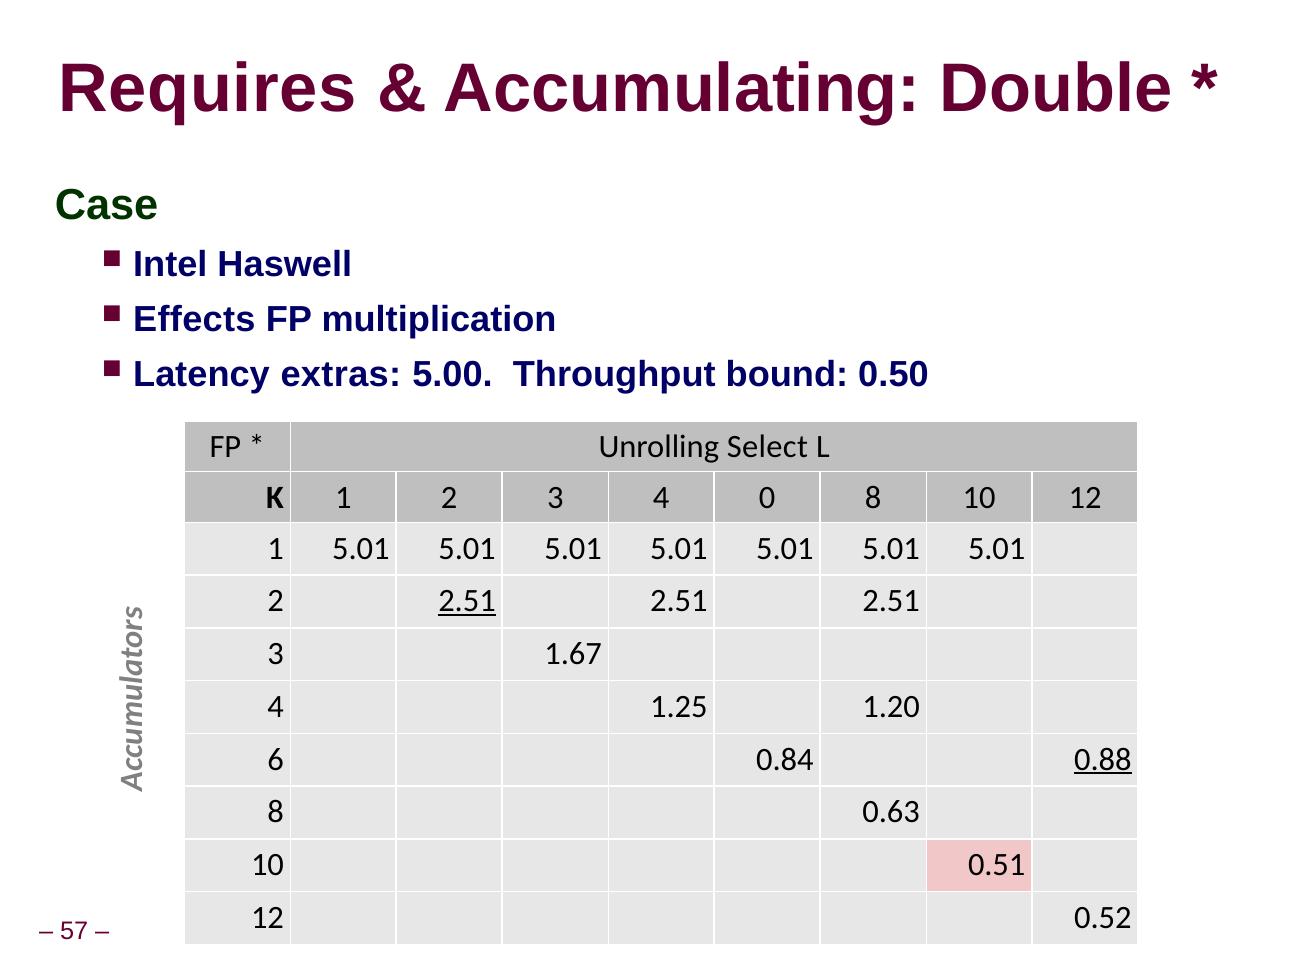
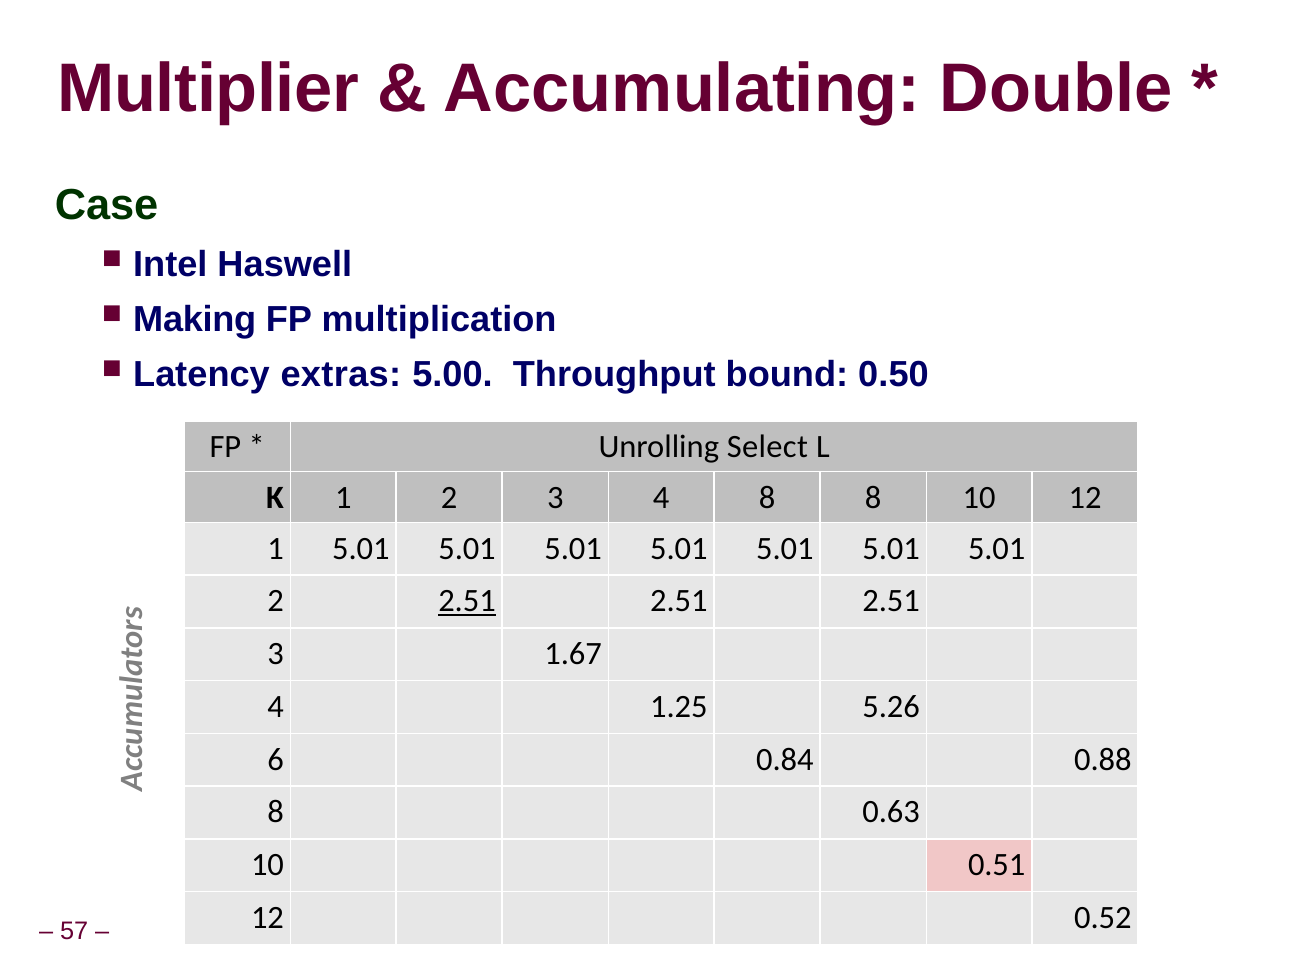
Requires: Requires -> Multiplier
Effects: Effects -> Making
4 0: 0 -> 8
1.20: 1.20 -> 5.26
0.88 underline: present -> none
